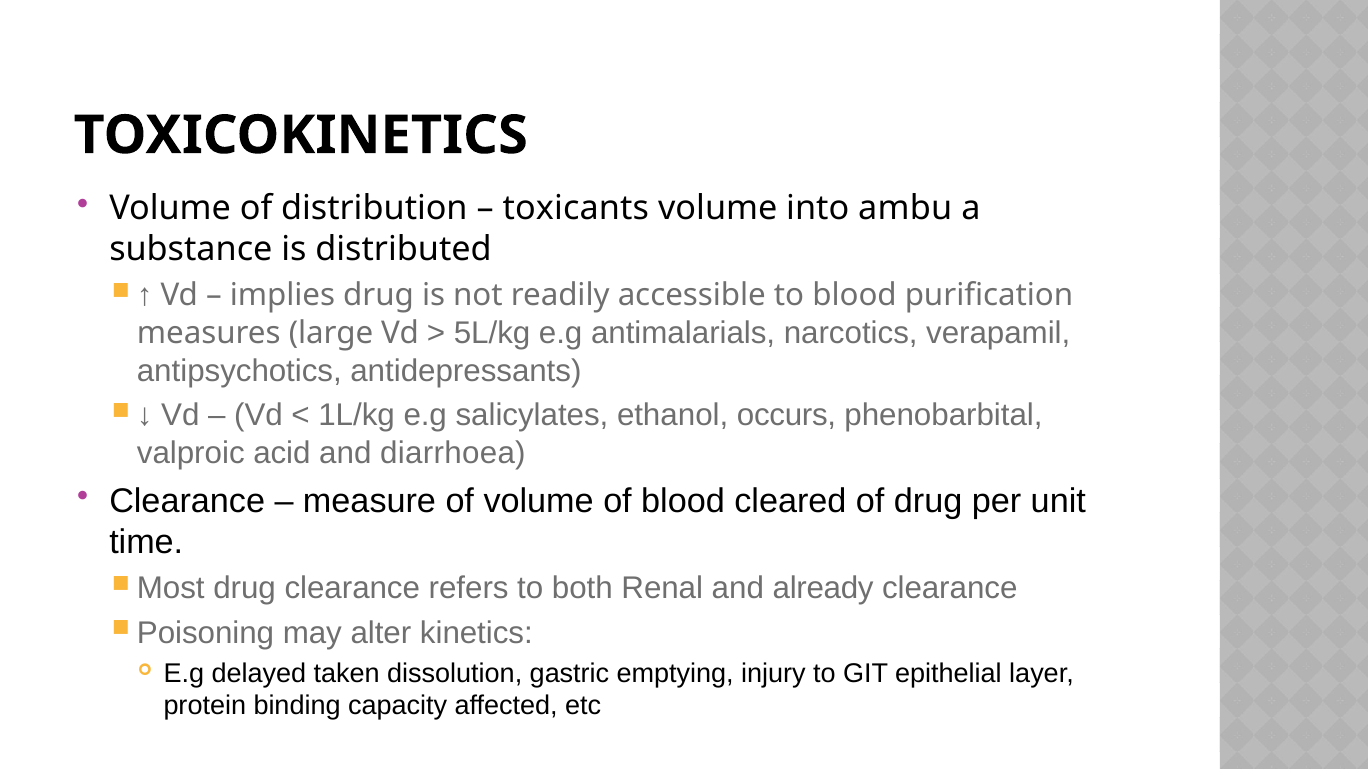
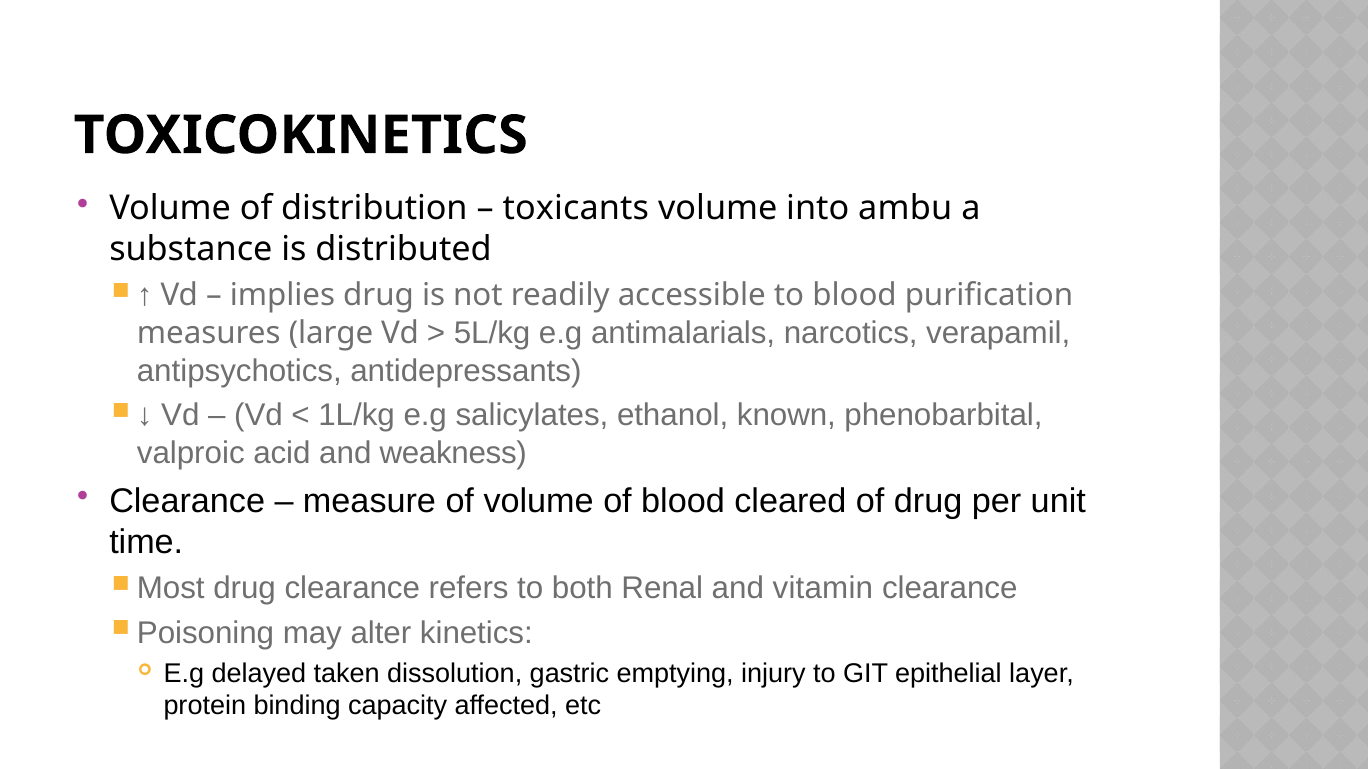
occurs: occurs -> known
diarrhoea: diarrhoea -> weakness
already: already -> vitamin
